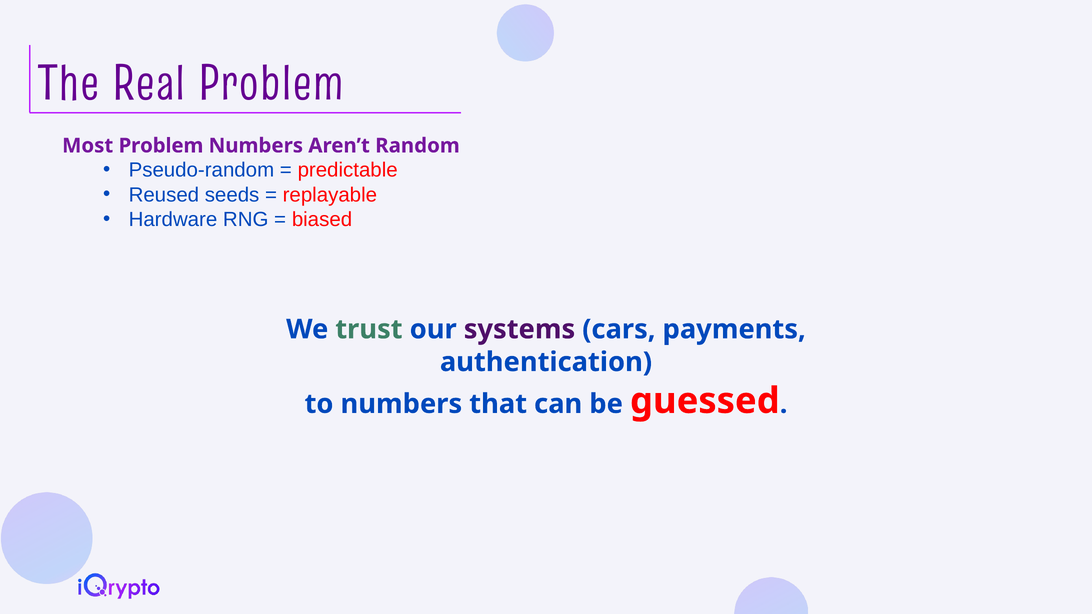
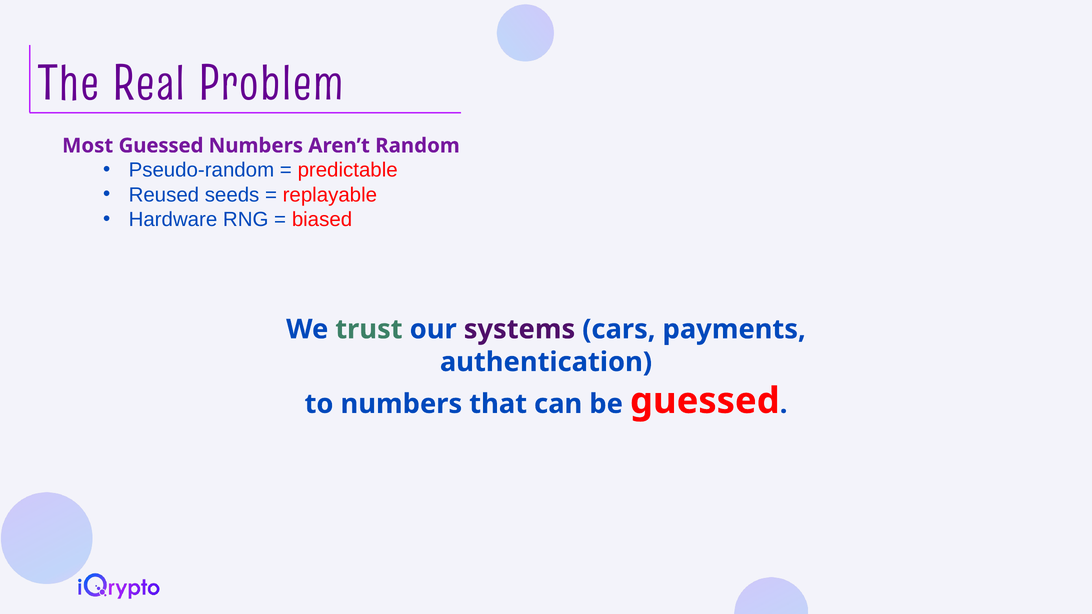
Most Problem: Problem -> Guessed
